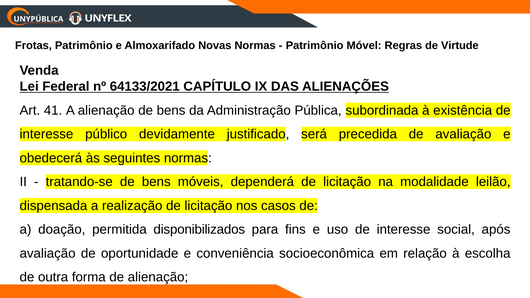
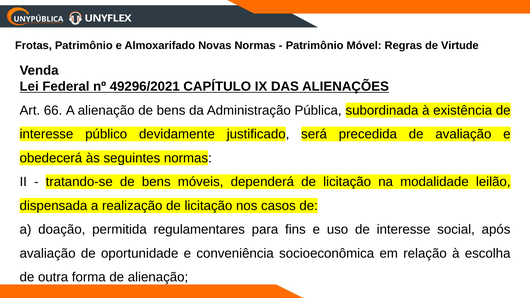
64133/2021: 64133/2021 -> 49296/2021
41: 41 -> 66
disponibilizados: disponibilizados -> regulamentares
